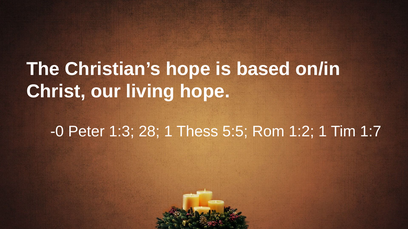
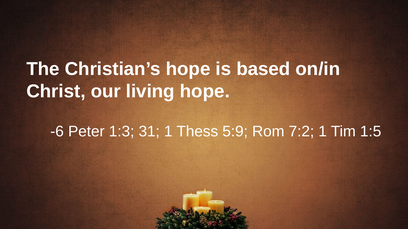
-0: -0 -> -6
28: 28 -> 31
5:5: 5:5 -> 5:9
1:2: 1:2 -> 7:2
1:7: 1:7 -> 1:5
